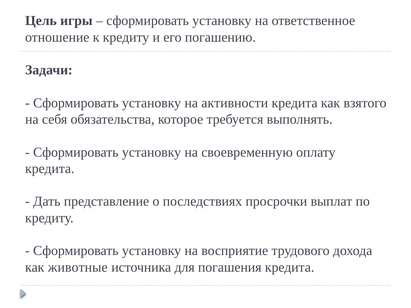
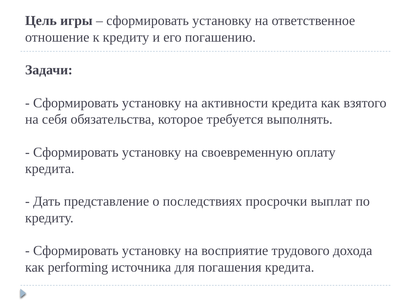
животные: животные -> performing
